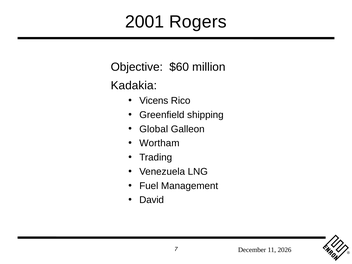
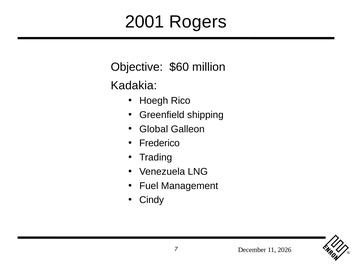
Vicens: Vicens -> Hoegh
Wortham: Wortham -> Frederico
David: David -> Cindy
